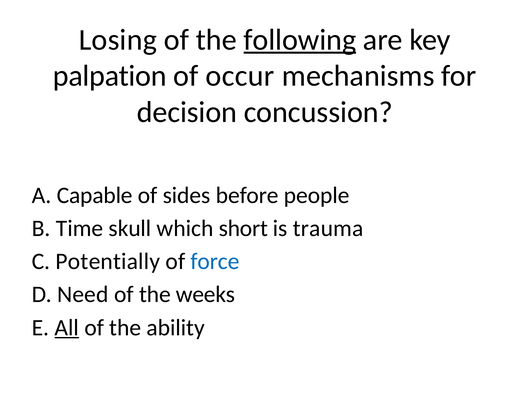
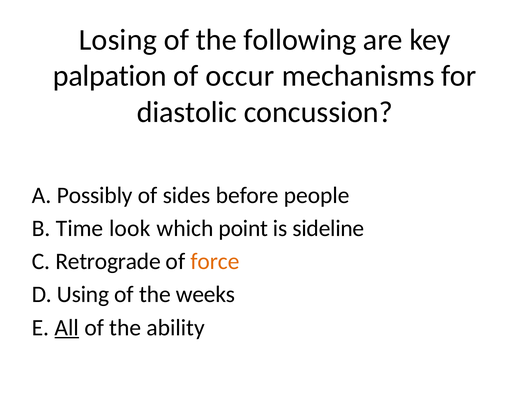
following underline: present -> none
decision: decision -> diastolic
Capable: Capable -> Possibly
skull: skull -> look
short: short -> point
trauma: trauma -> sideline
Potentially: Potentially -> Retrograde
force colour: blue -> orange
Need: Need -> Using
